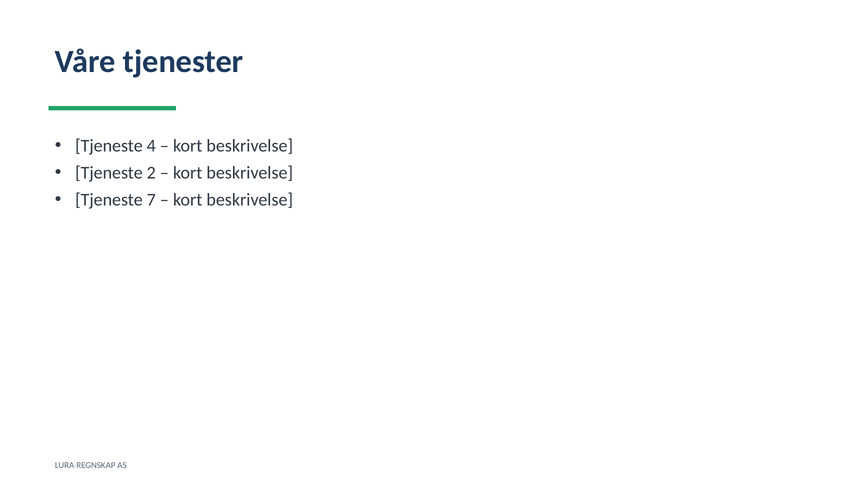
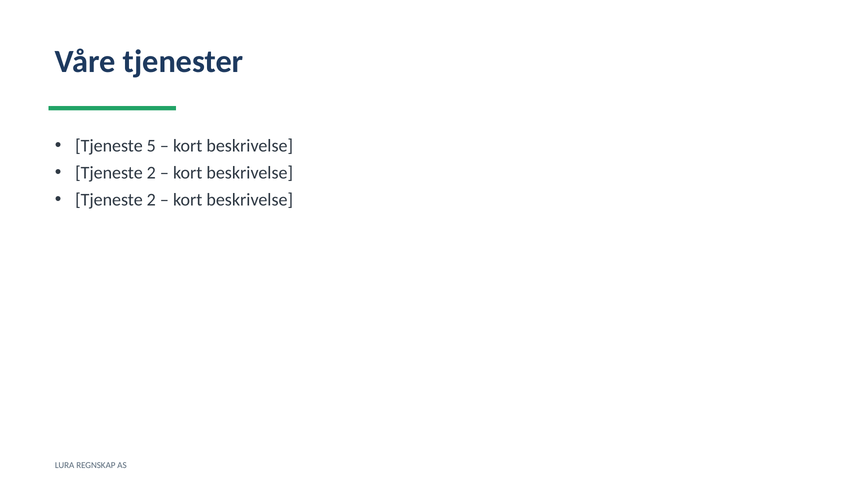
4: 4 -> 5
7 at (151, 200): 7 -> 2
